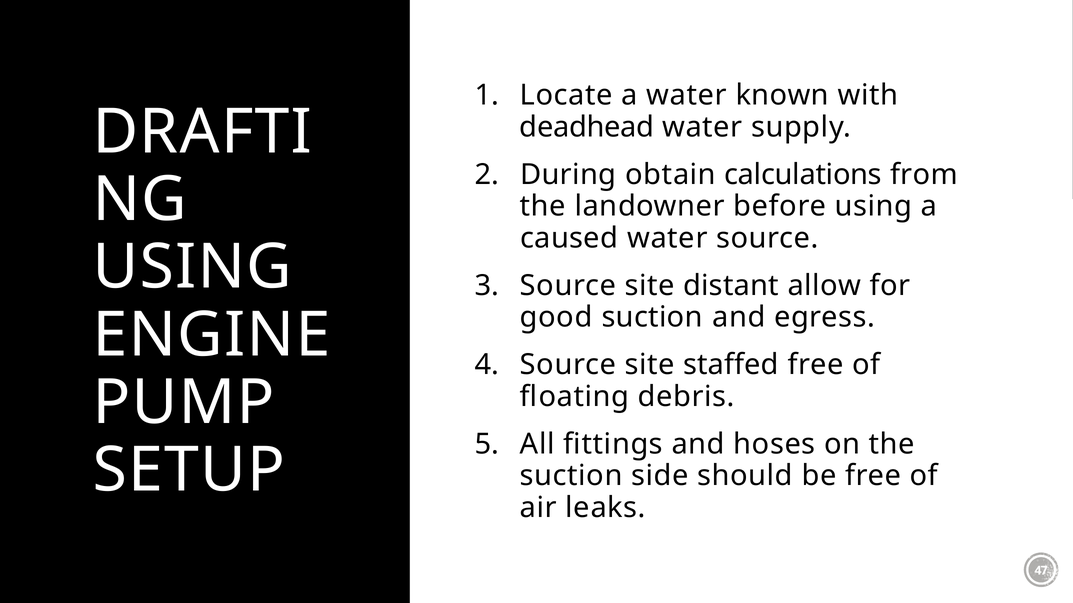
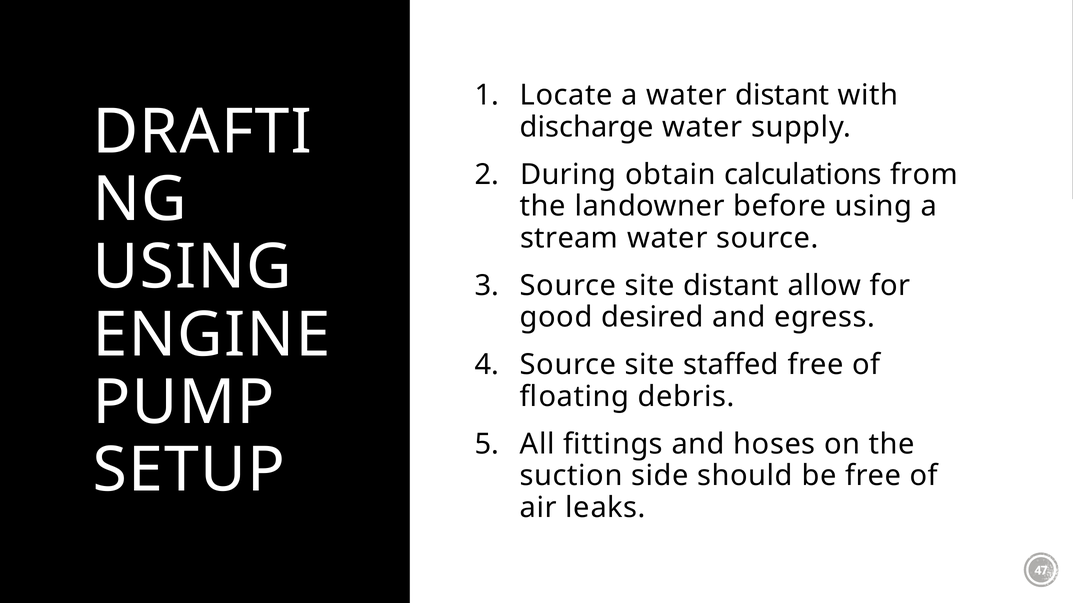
water known: known -> distant
deadhead: deadhead -> discharge
caused: caused -> stream
good suction: suction -> desired
